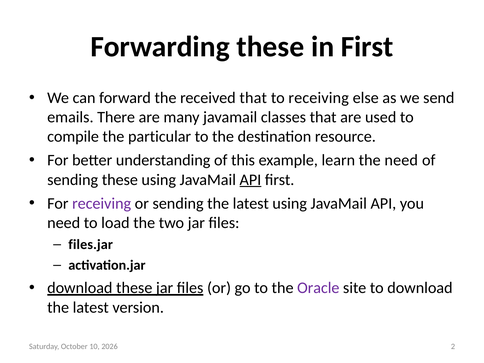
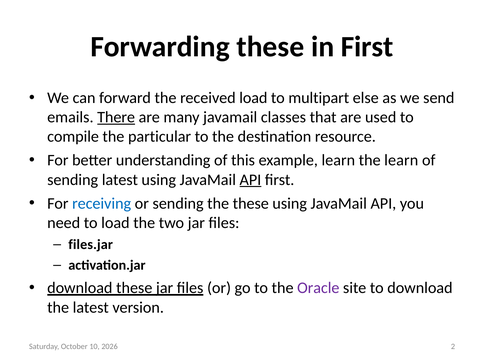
received that: that -> load
to receiving: receiving -> multipart
There underline: none -> present
the need: need -> learn
sending these: these -> latest
receiving at (102, 203) colour: purple -> blue
sending the latest: latest -> these
